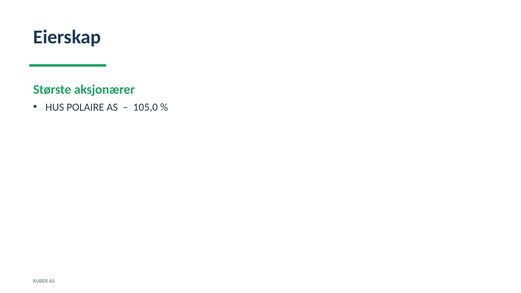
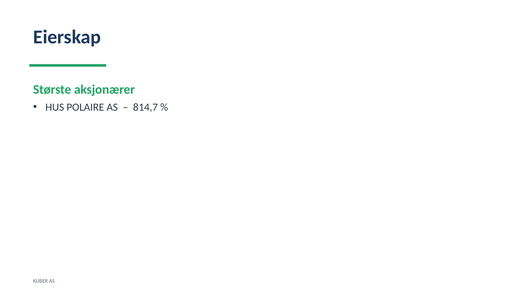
105,0: 105,0 -> 814,7
